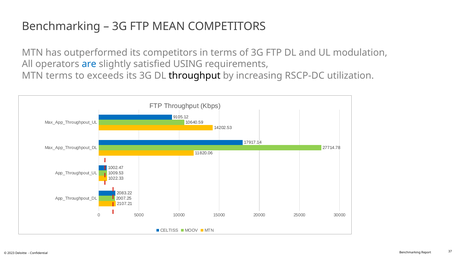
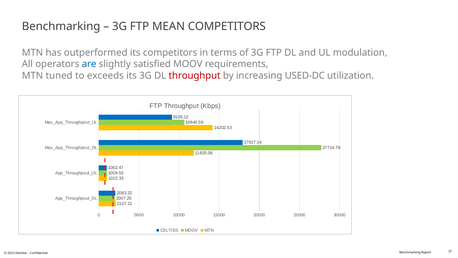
satisfied USING: USING -> MOOV
MTN terms: terms -> tuned
throughput at (195, 76) colour: black -> red
RSCP-DC: RSCP-DC -> USED-DC
